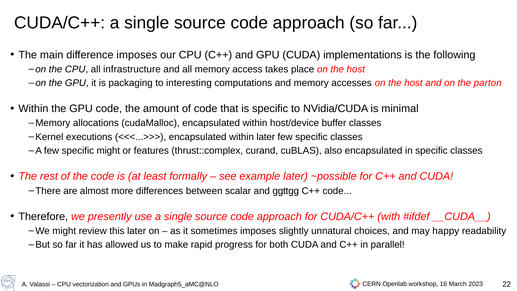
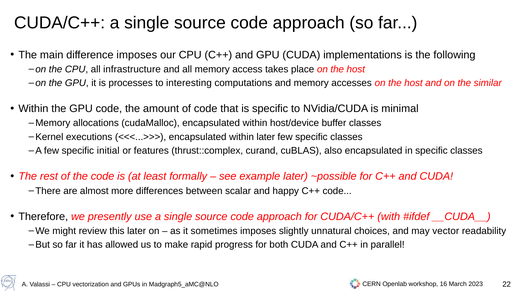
packaging: packaging -> processes
parton: parton -> similar
specific might: might -> initial
ggttgg: ggttgg -> happy
happy: happy -> vector
